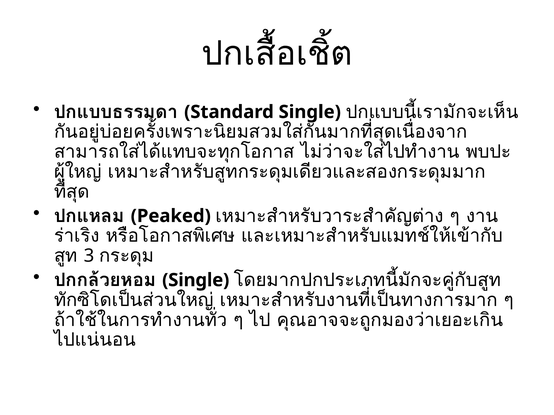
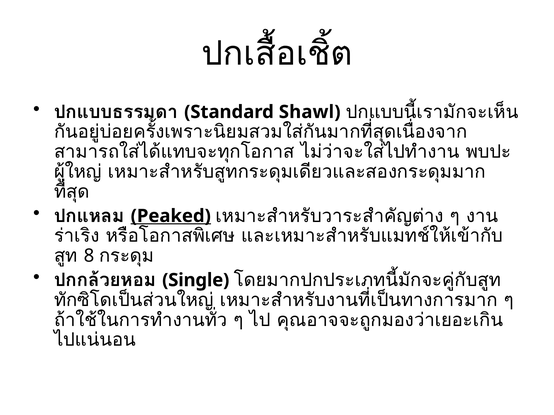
Standard Single: Single -> Shawl
Peaked underline: none -> present
3: 3 -> 8
